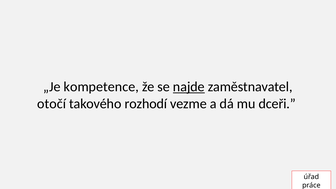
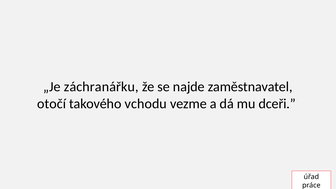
kompetence: kompetence -> záchranářku
najde underline: present -> none
rozhodí: rozhodí -> vchodu
